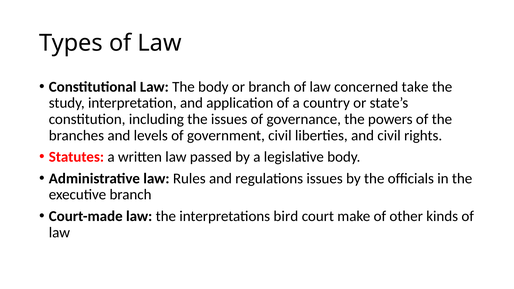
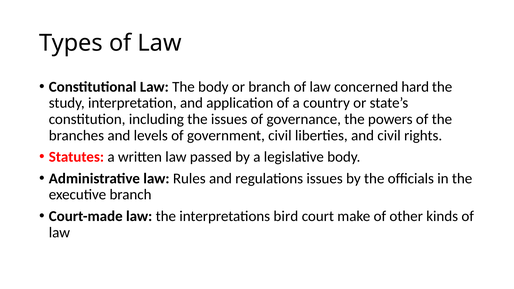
take: take -> hard
